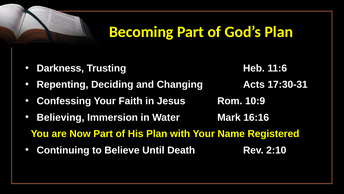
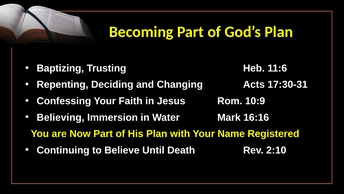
Darkness: Darkness -> Baptizing
